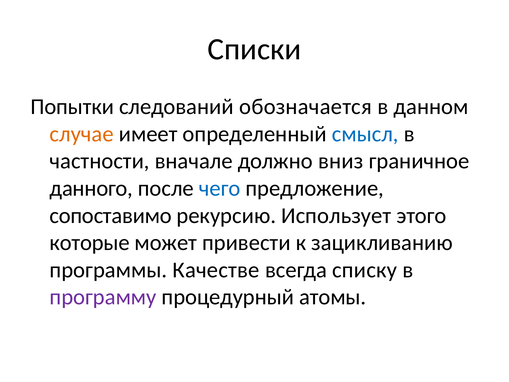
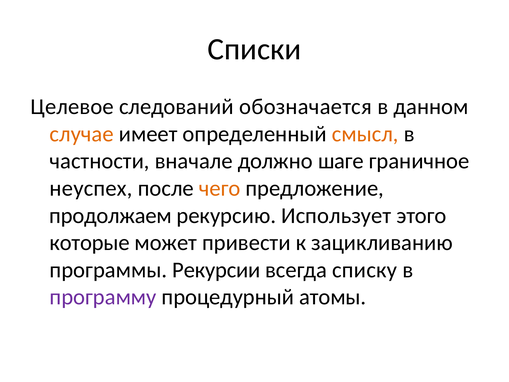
Попытки: Попытки -> Целевое
смысл colour: blue -> orange
вниз: вниз -> шаге
данного: данного -> неуспех
чего colour: blue -> orange
сопоставимо: сопоставимо -> продолжаем
Качестве: Качестве -> Рекурсии
